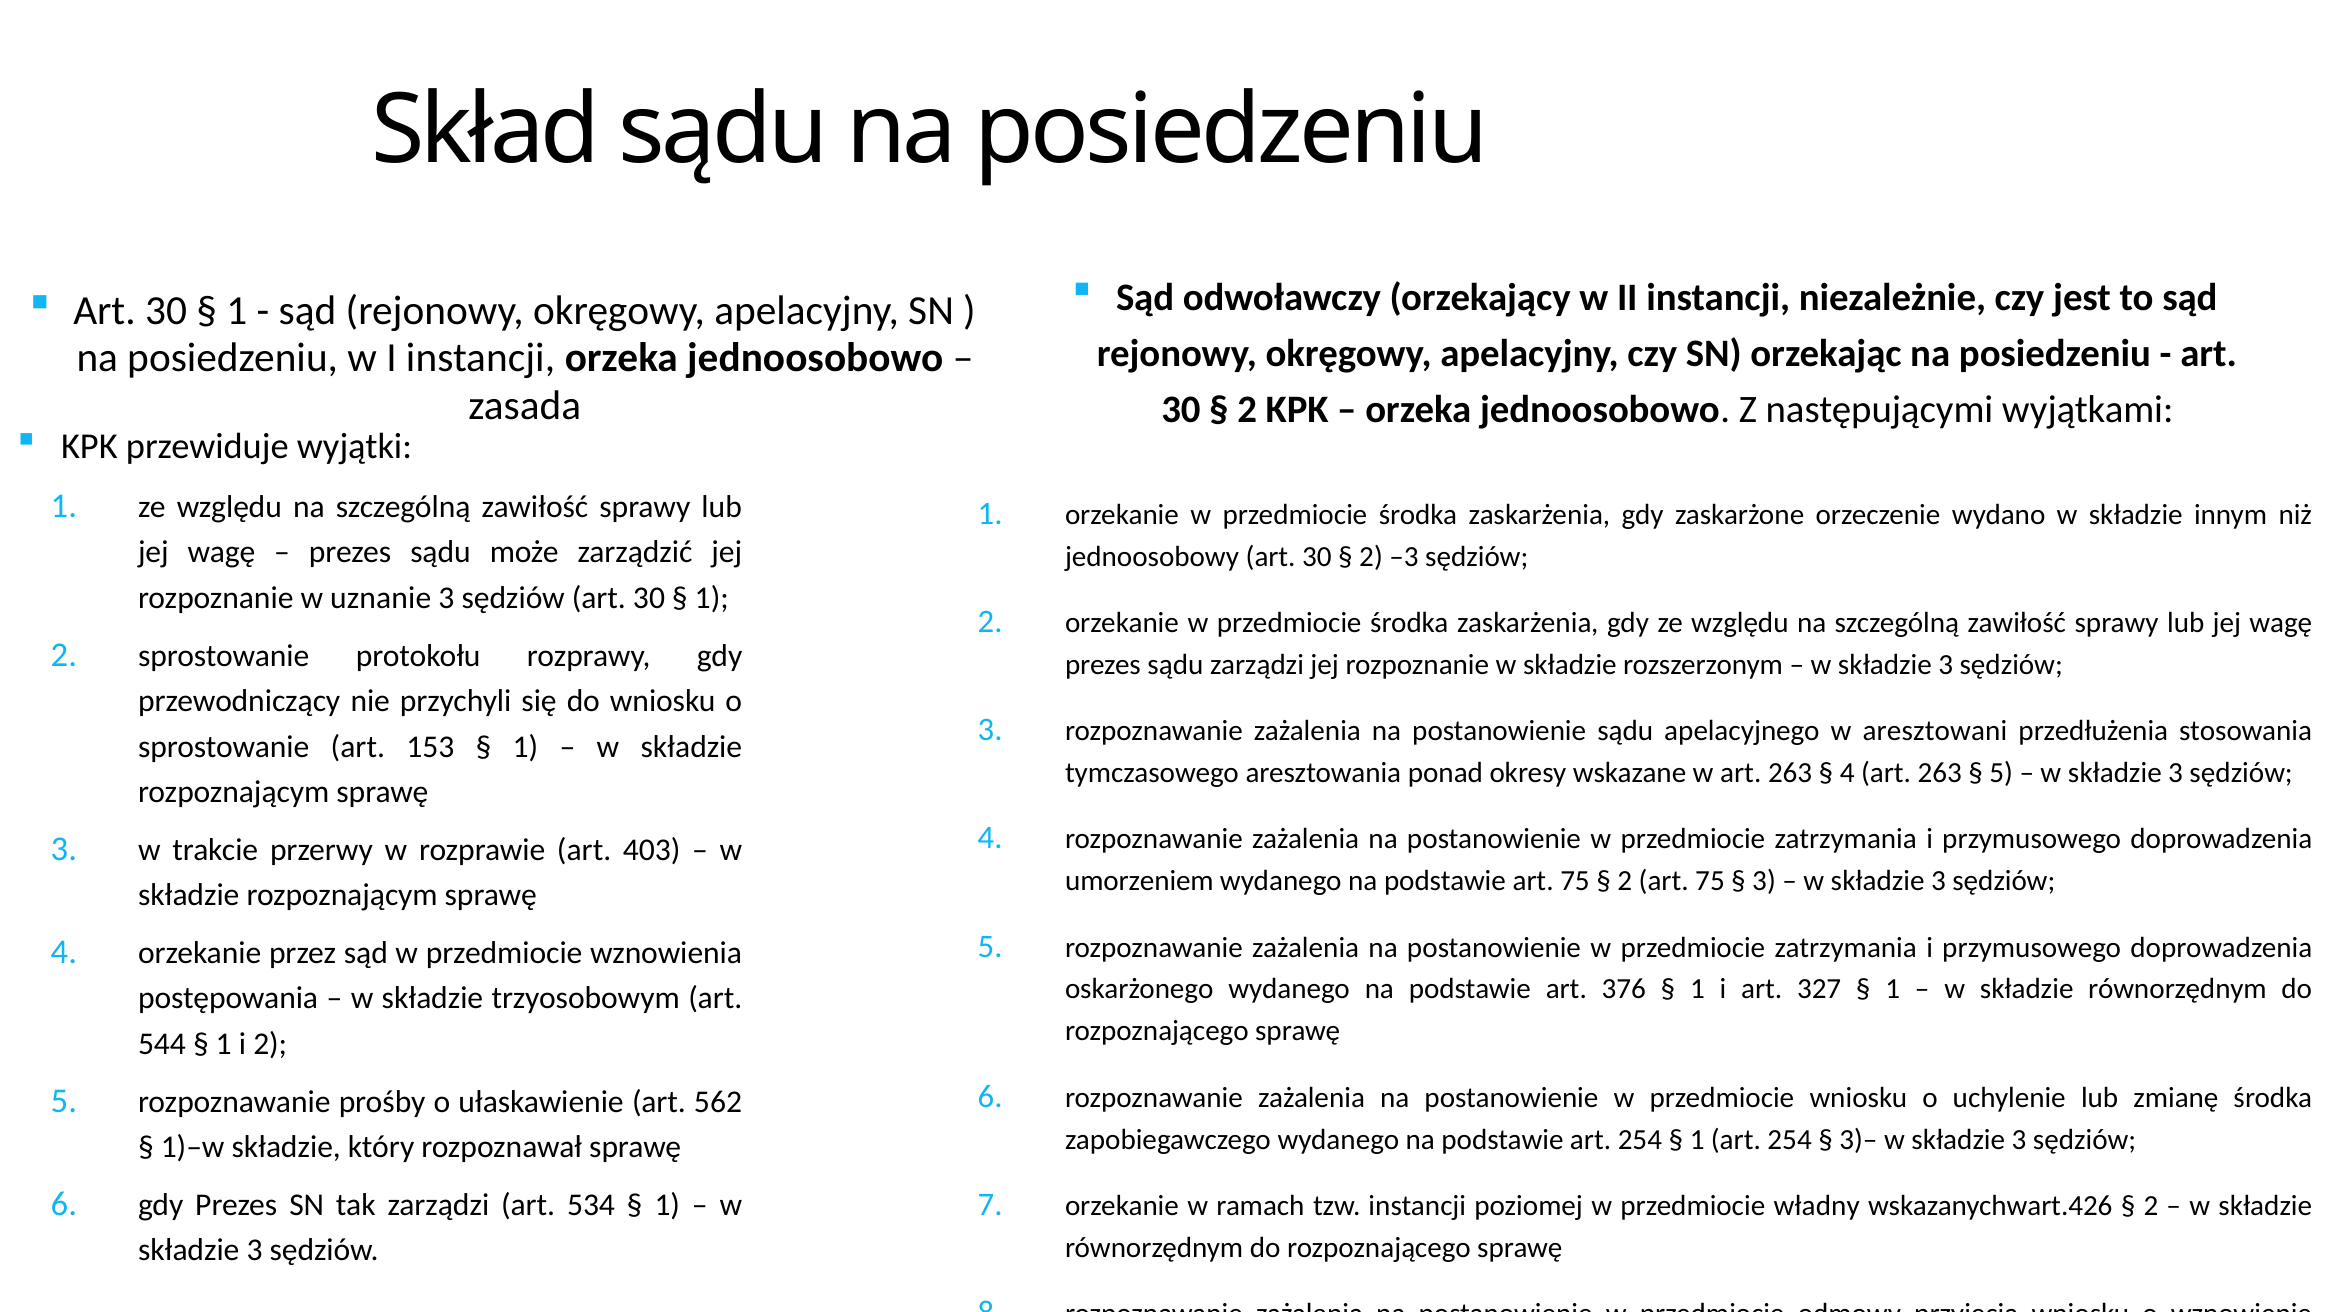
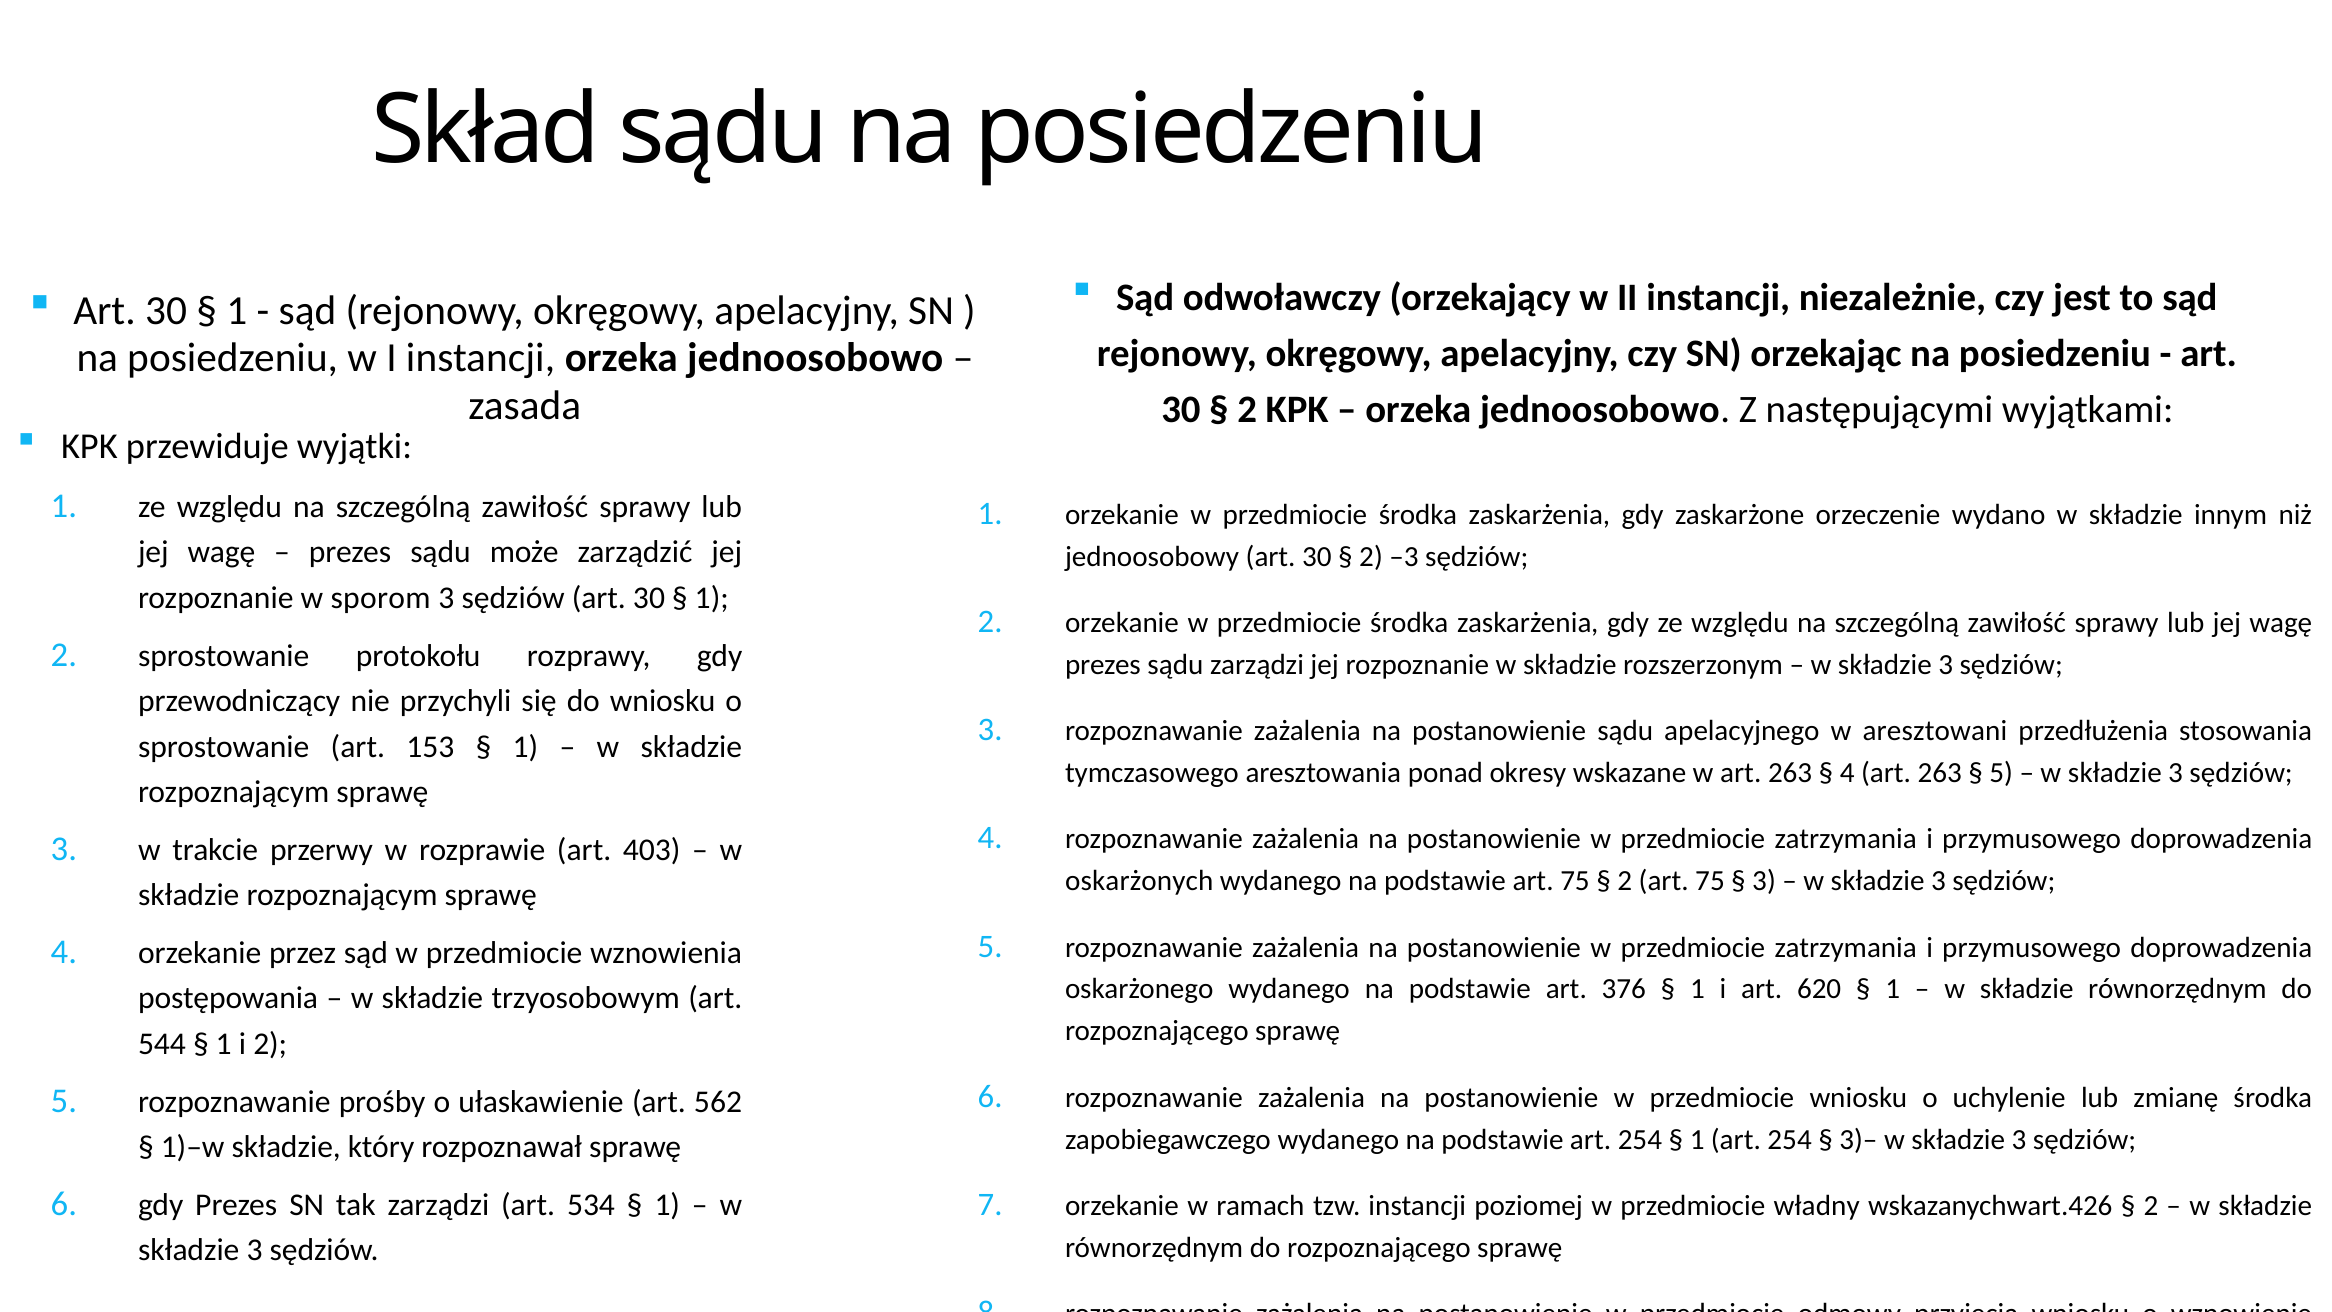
uznanie: uznanie -> sporom
umorzeniem: umorzeniem -> oskarżonych
327: 327 -> 620
